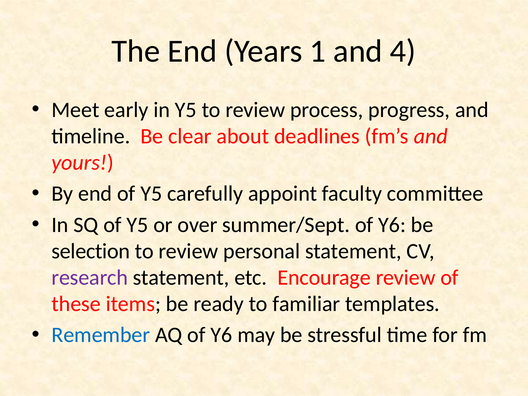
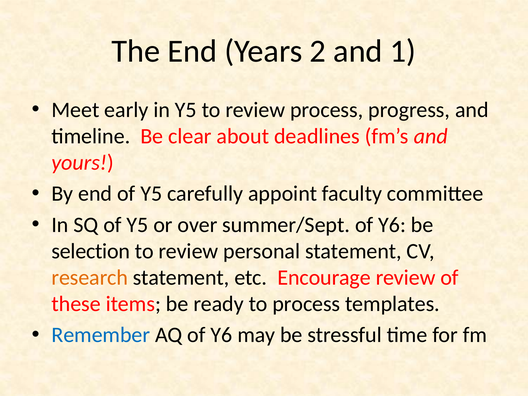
1: 1 -> 2
4: 4 -> 1
research colour: purple -> orange
to familiar: familiar -> process
